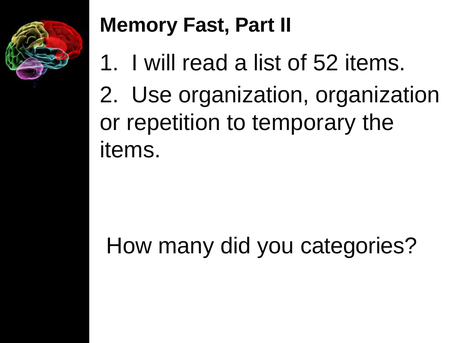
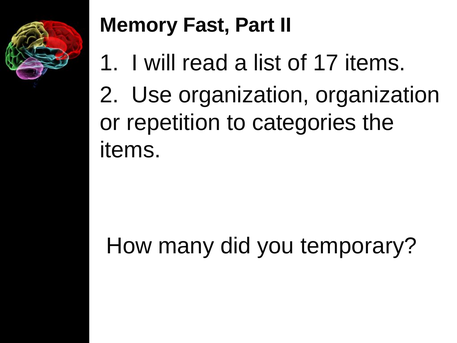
52: 52 -> 17
temporary: temporary -> categories
categories: categories -> temporary
